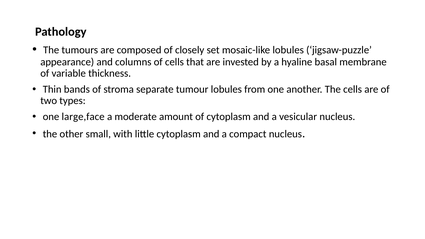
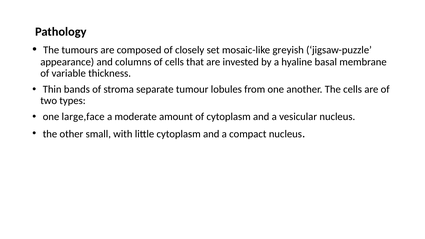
mosaic-like lobules: lobules -> greyish
